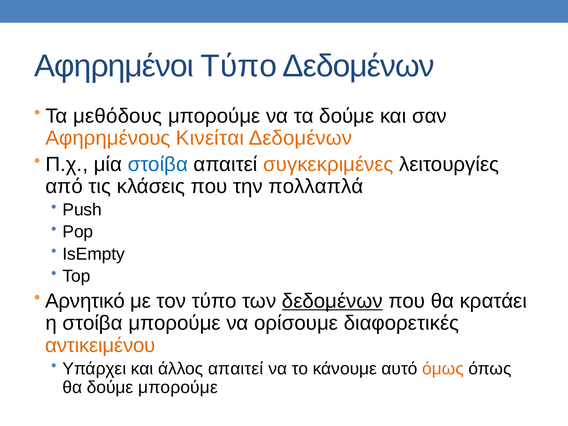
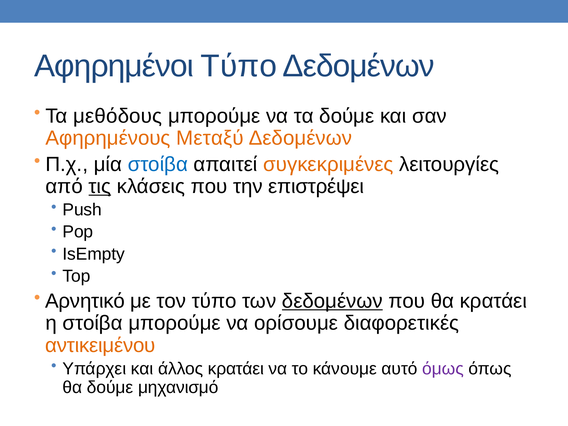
Κινείται: Κινείται -> Μεταξύ
τις underline: none -> present
πολλαπλά: πολλαπλά -> επιστρέψει
άλλος απαιτεί: απαιτεί -> κρατάει
όμως colour: orange -> purple
δούμε μπορούμε: μπορούμε -> μηχανισμό
